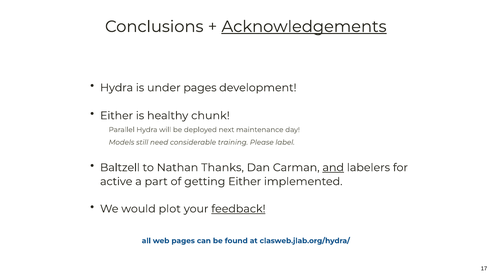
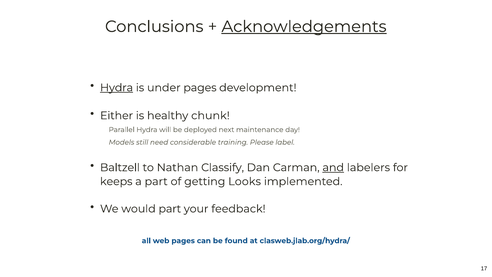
Hydra at (117, 88) underline: none -> present
Thanks: Thanks -> Classify
active: active -> keeps
getting Either: Either -> Looks
would plot: plot -> part
feedback underline: present -> none
